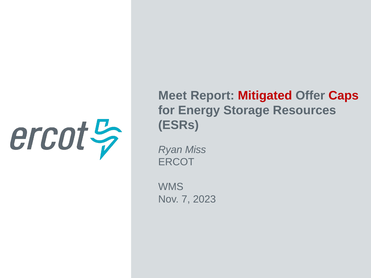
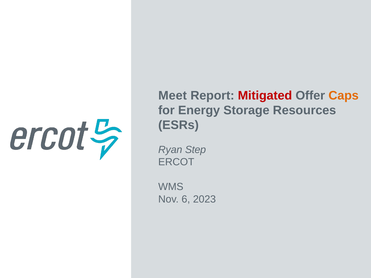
Caps colour: red -> orange
Miss: Miss -> Step
7: 7 -> 6
